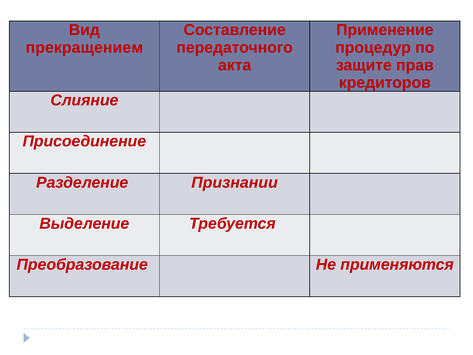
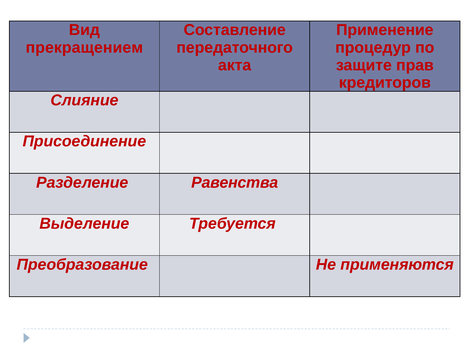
Признании: Признании -> Равенства
